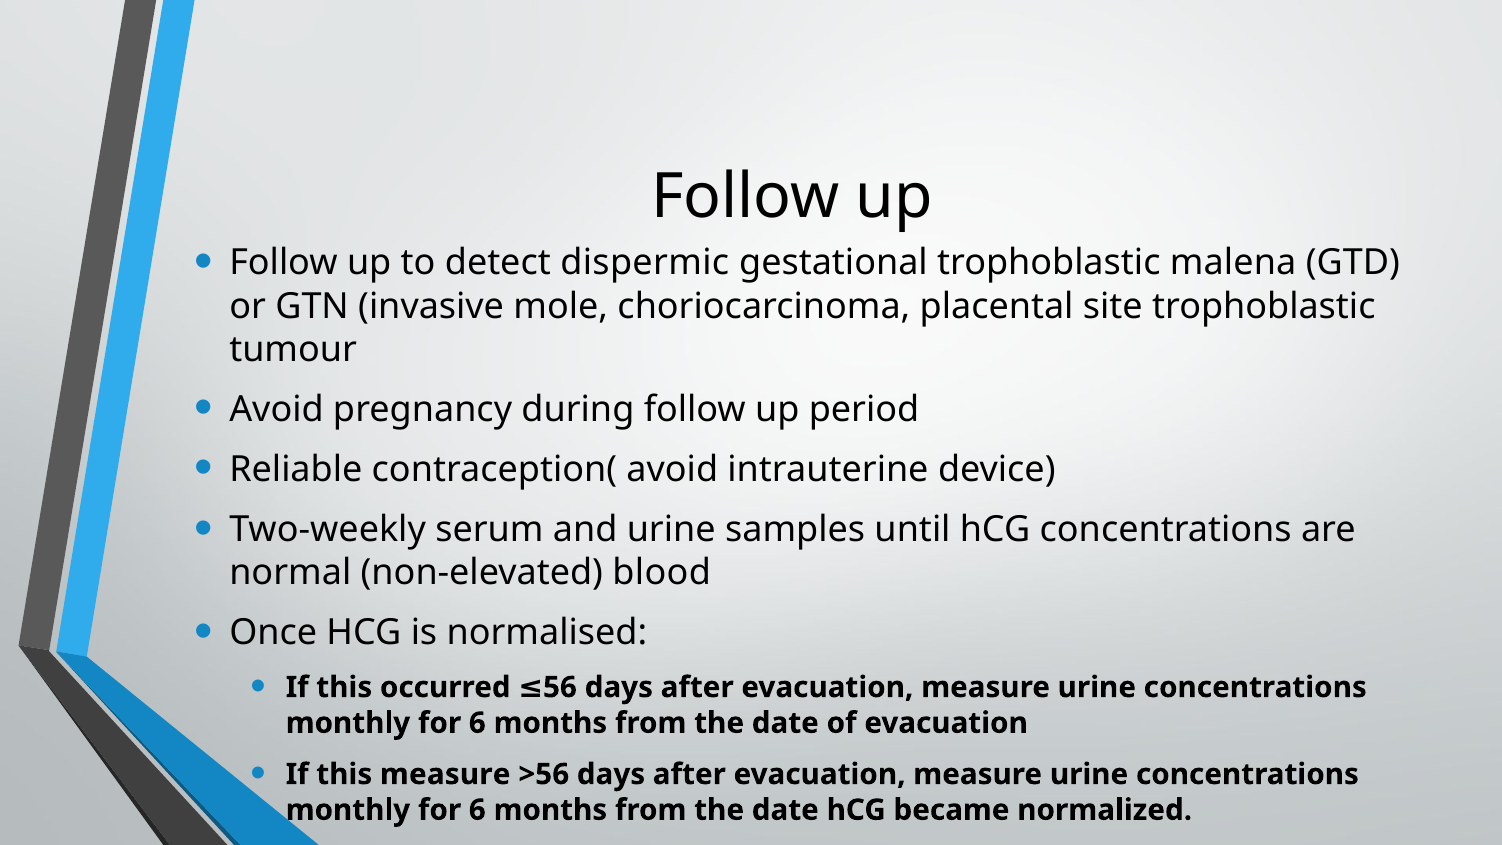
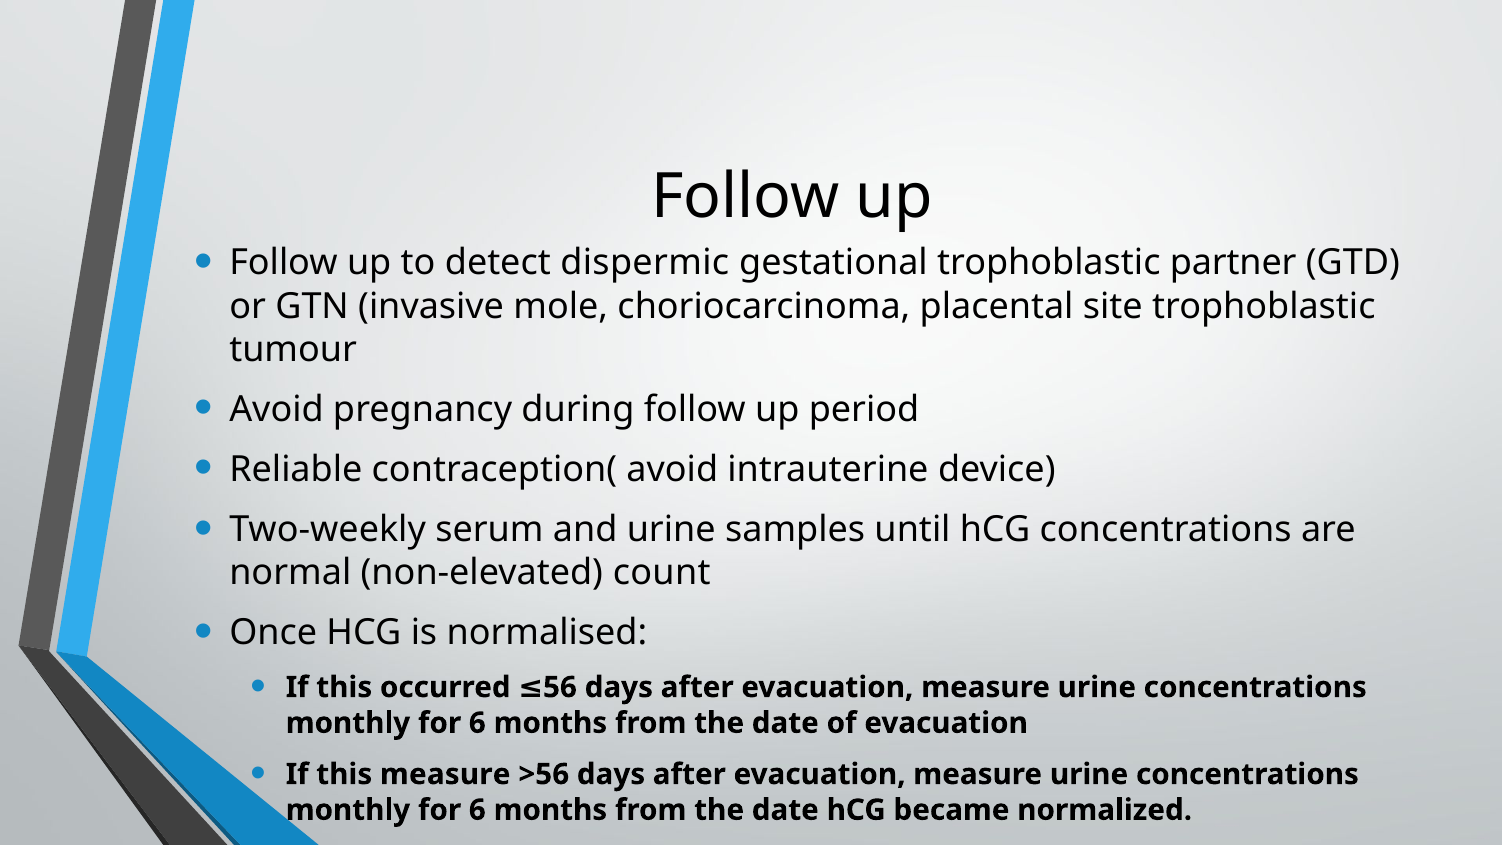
malena: malena -> partner
blood: blood -> count
